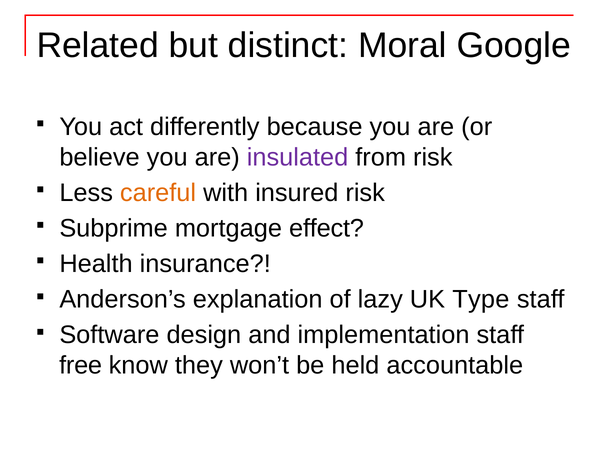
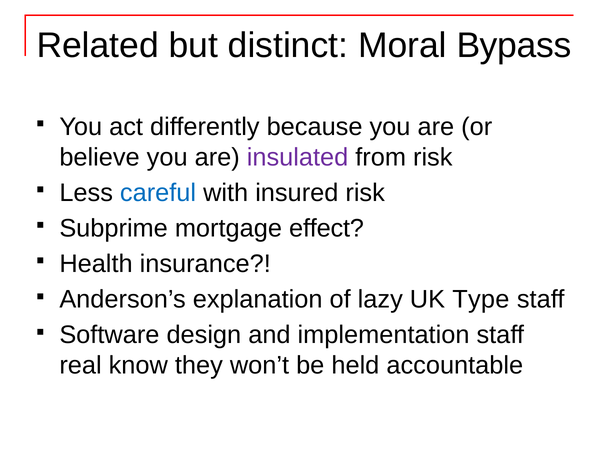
Google: Google -> Bypass
careful colour: orange -> blue
free: free -> real
